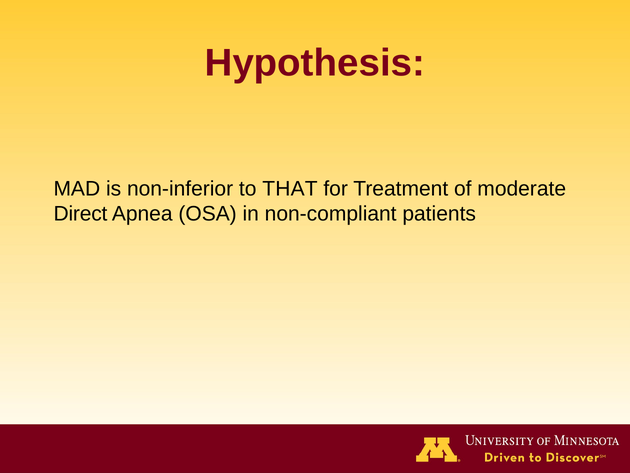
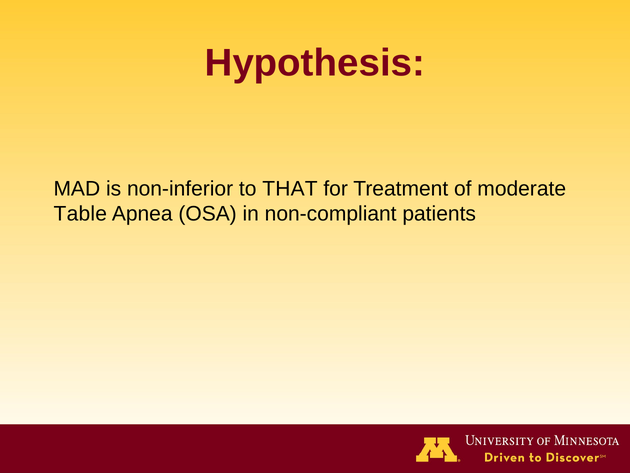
Direct: Direct -> Table
